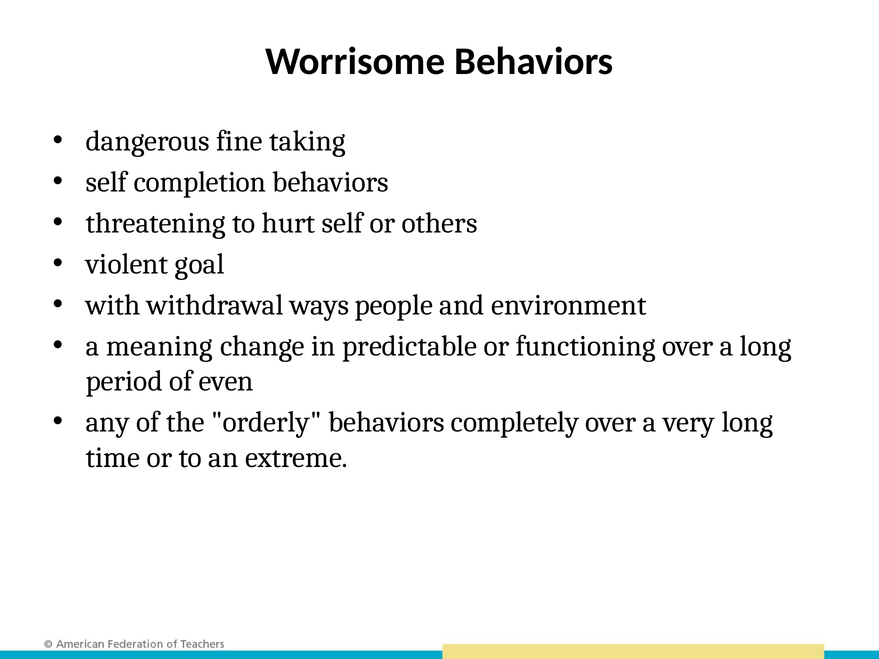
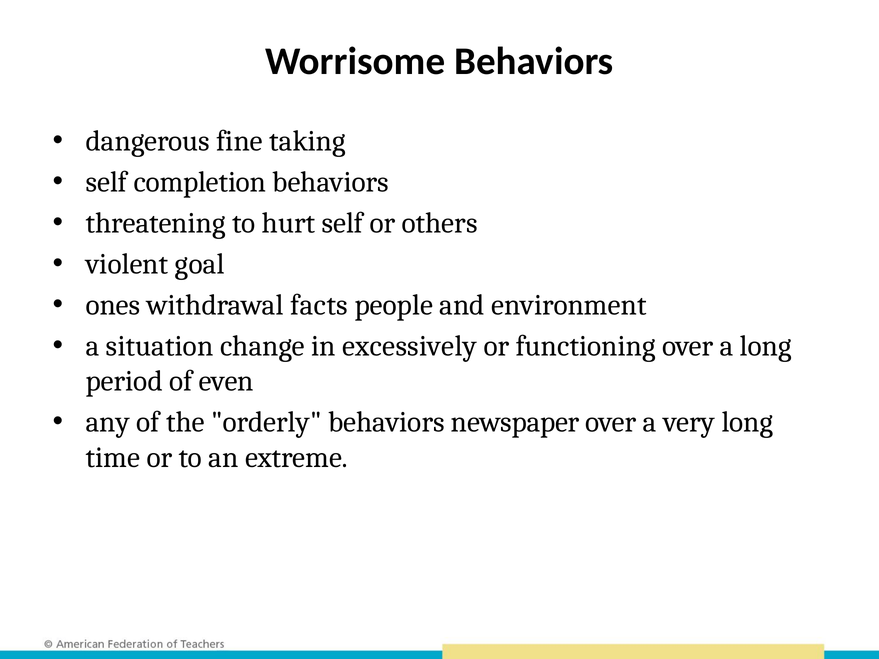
with: with -> ones
ways: ways -> facts
meaning: meaning -> situation
predictable: predictable -> excessively
completely: completely -> newspaper
